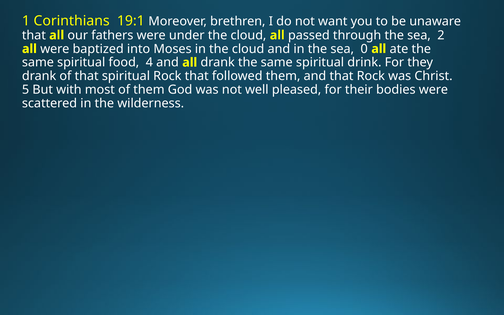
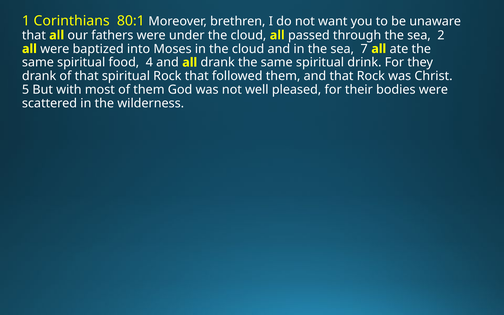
19:1: 19:1 -> 80:1
0: 0 -> 7
